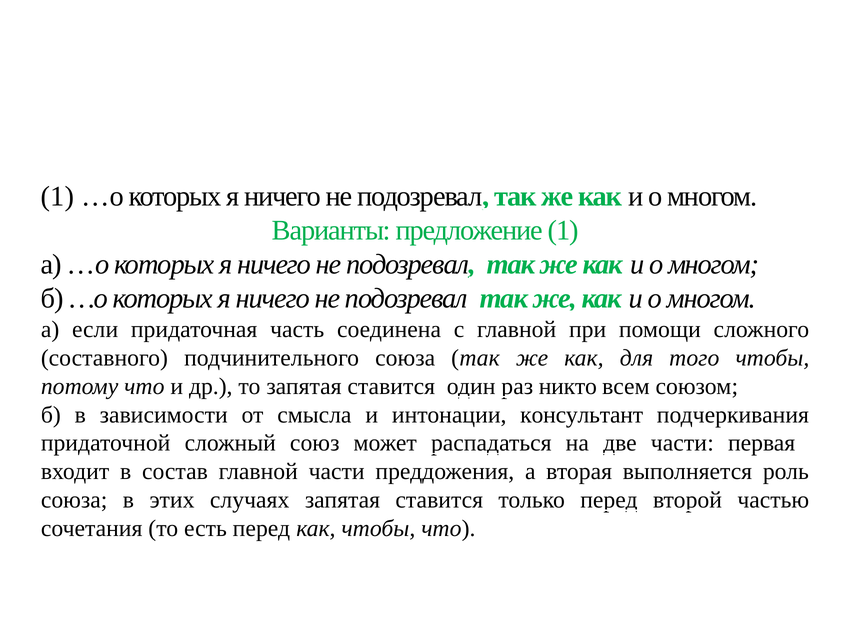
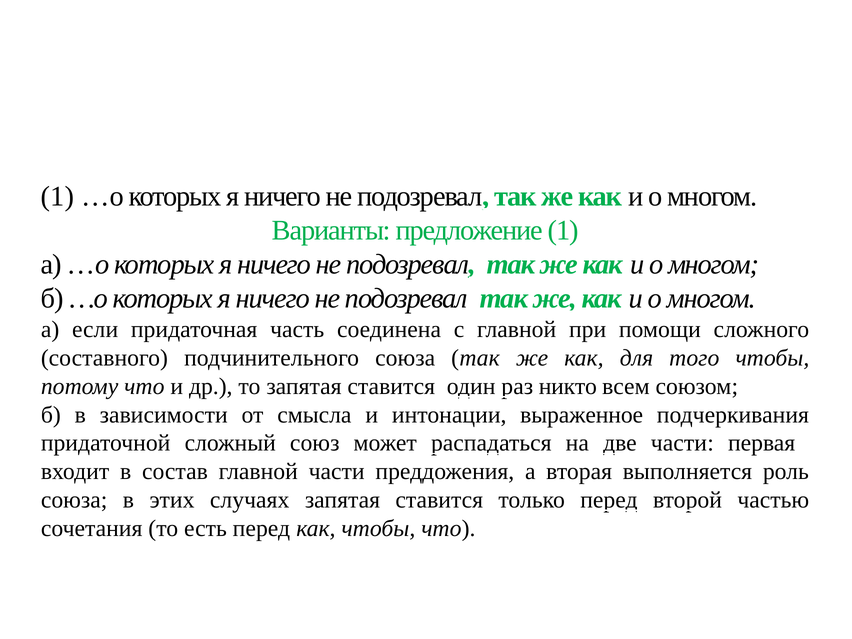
консультант: консультант -> выраженное
